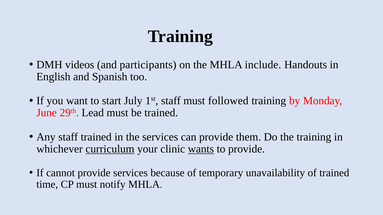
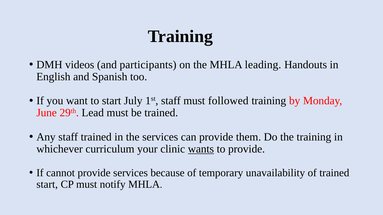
include: include -> leading
curriculum underline: present -> none
time at (47, 185): time -> start
